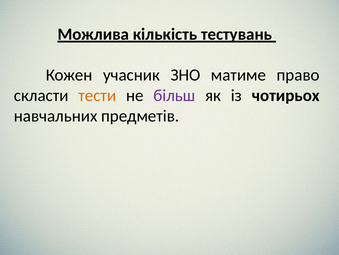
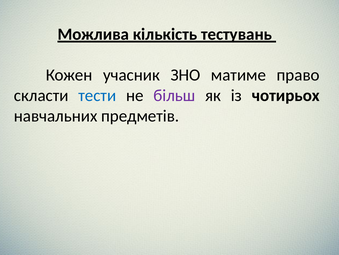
тести colour: orange -> blue
